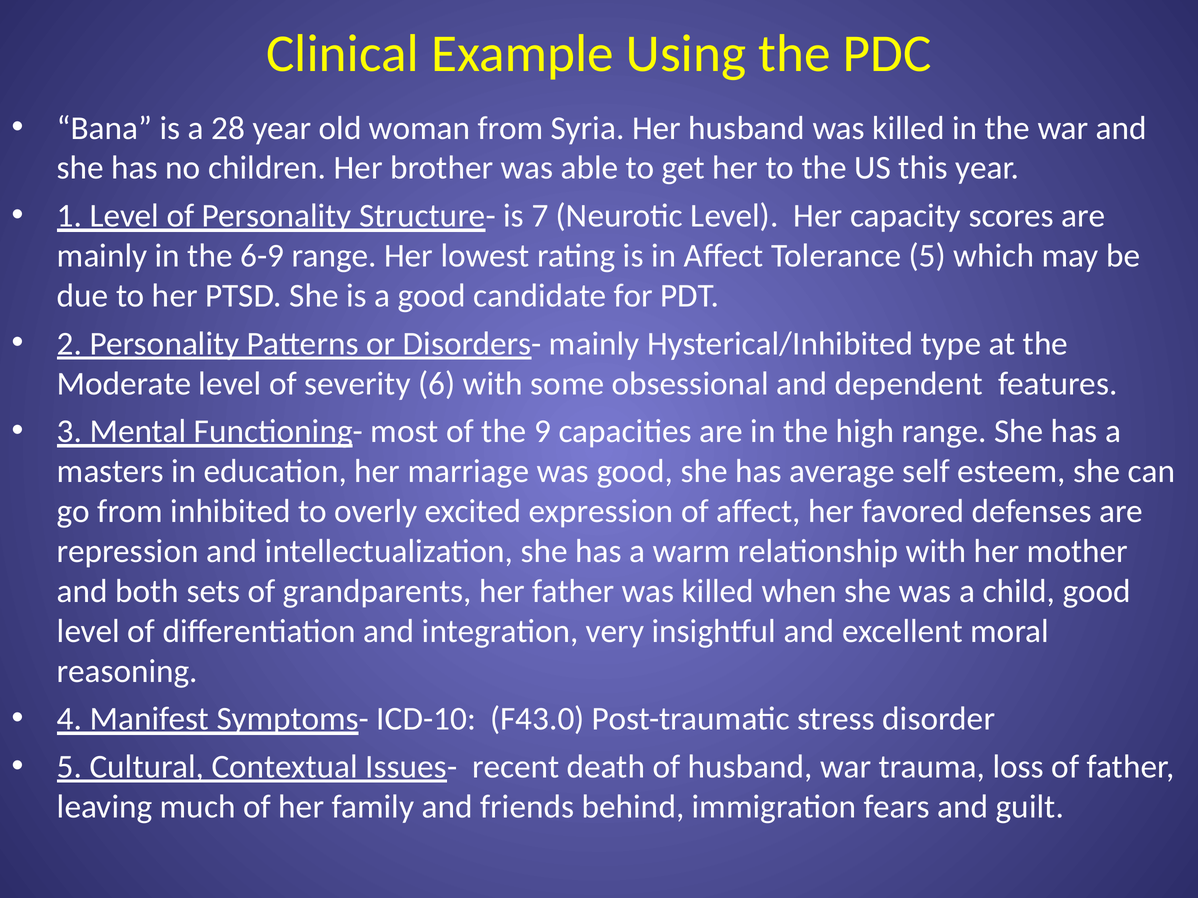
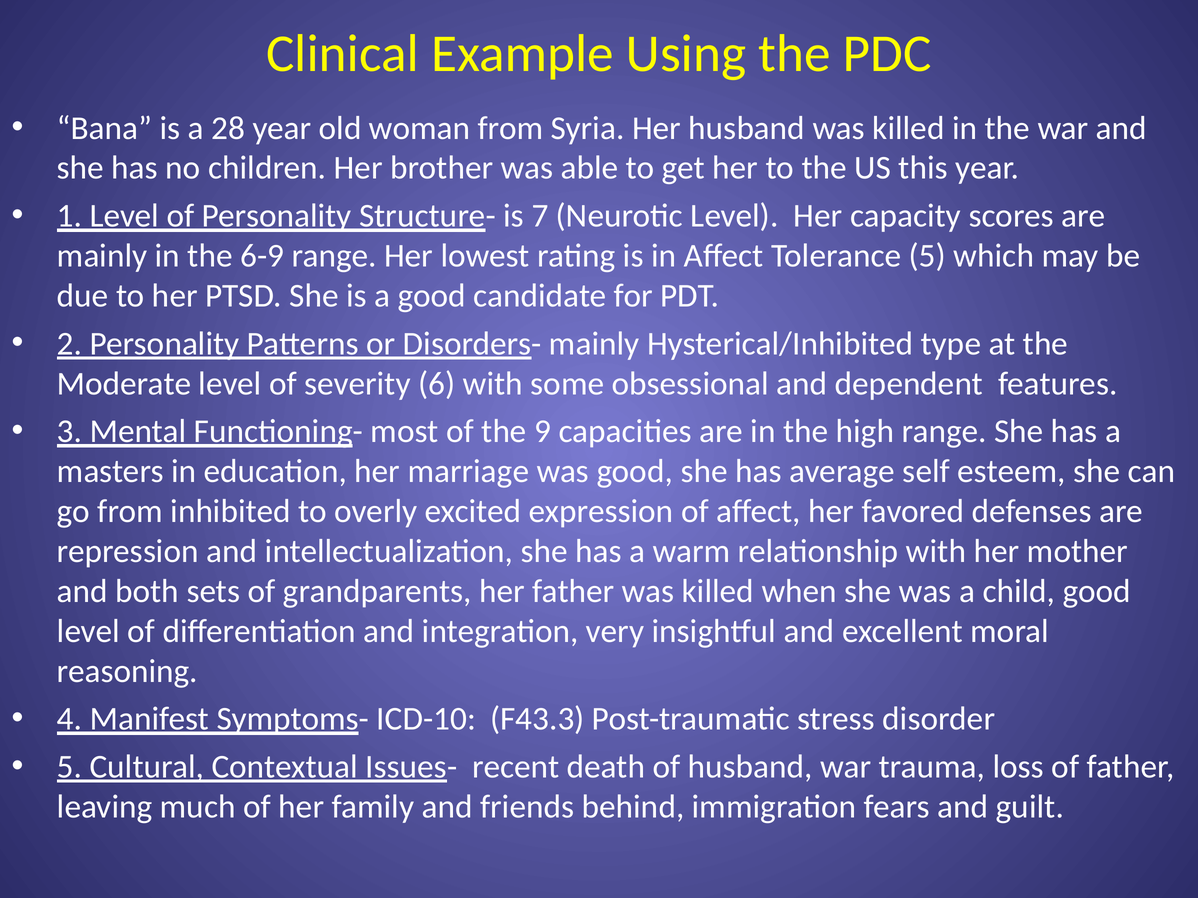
F43.0: F43.0 -> F43.3
